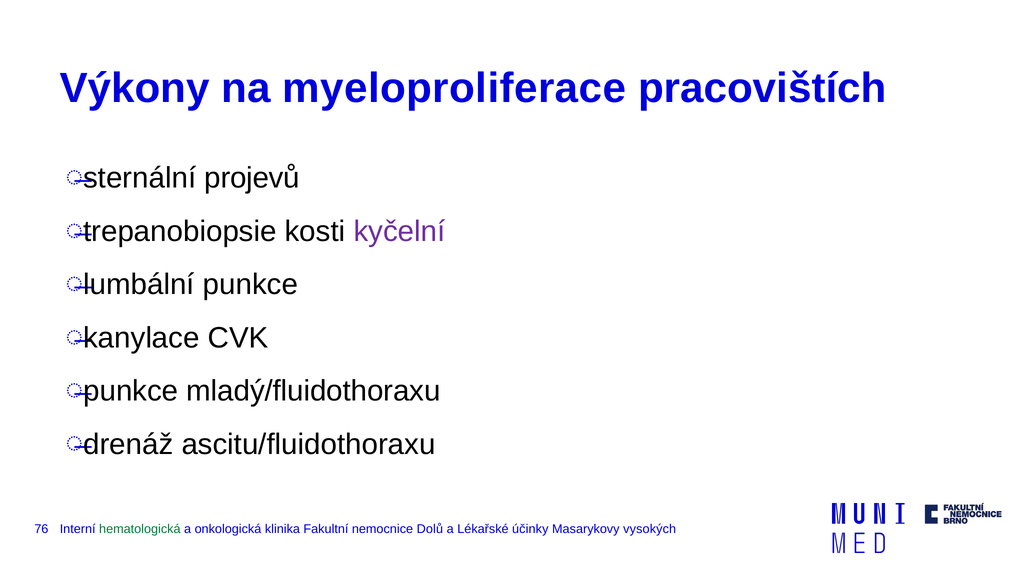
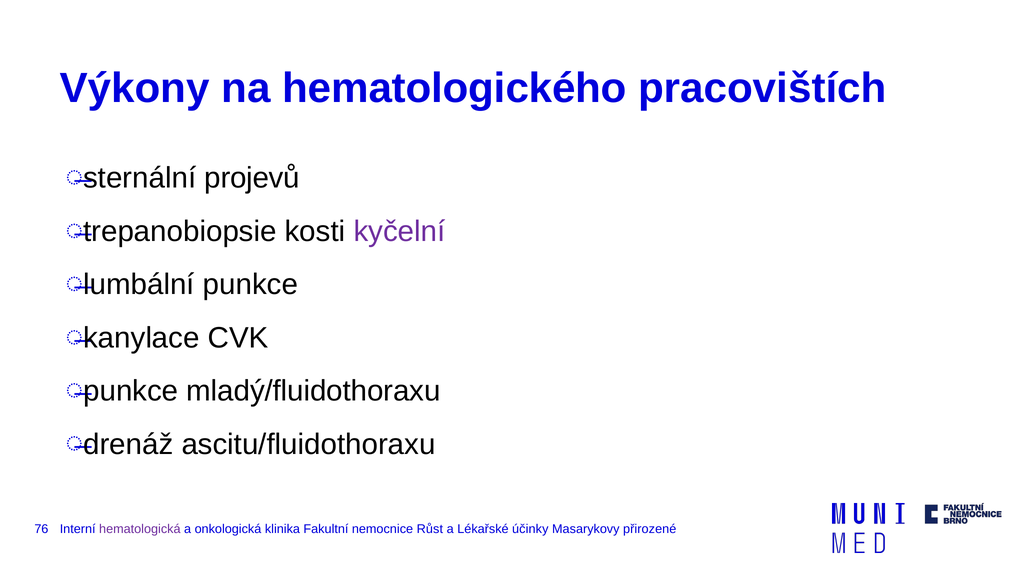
myeloproliferace: myeloproliferace -> hematologického
hematologická colour: green -> purple
Dolů: Dolů -> Růst
vysokých: vysokých -> přirozené
